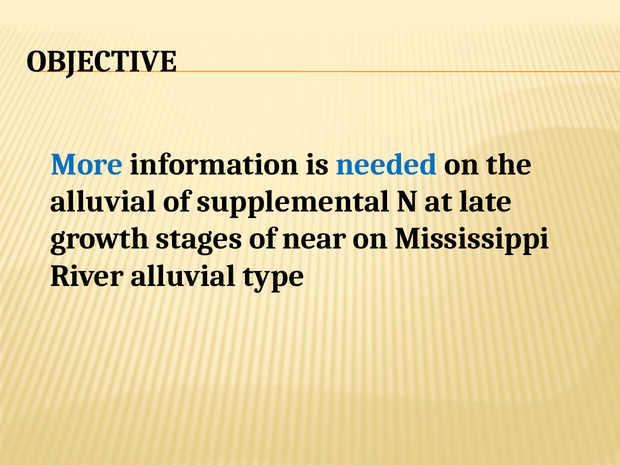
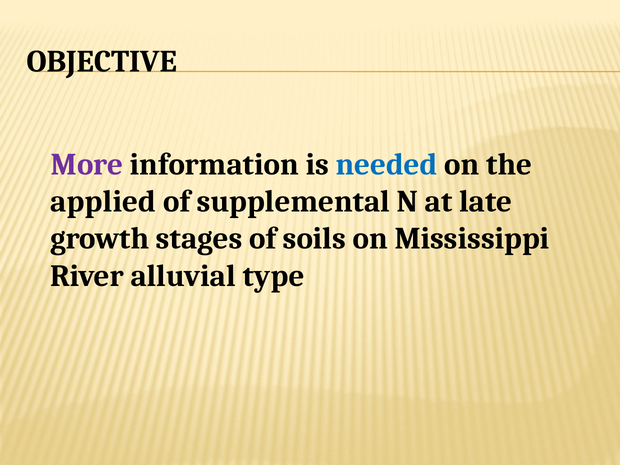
More colour: blue -> purple
alluvial at (103, 201): alluvial -> applied
near: near -> soils
